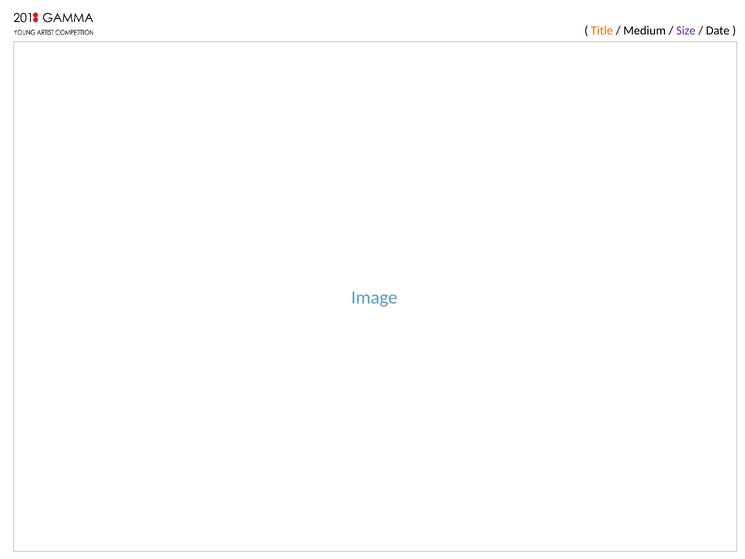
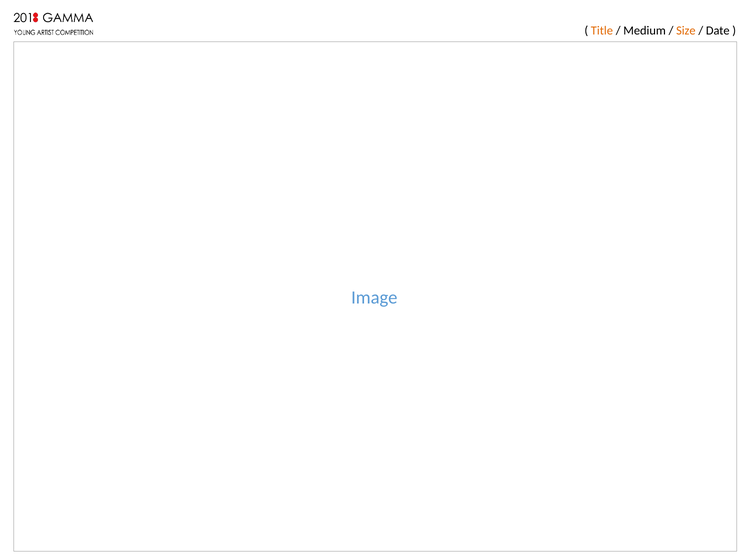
Size colour: purple -> orange
